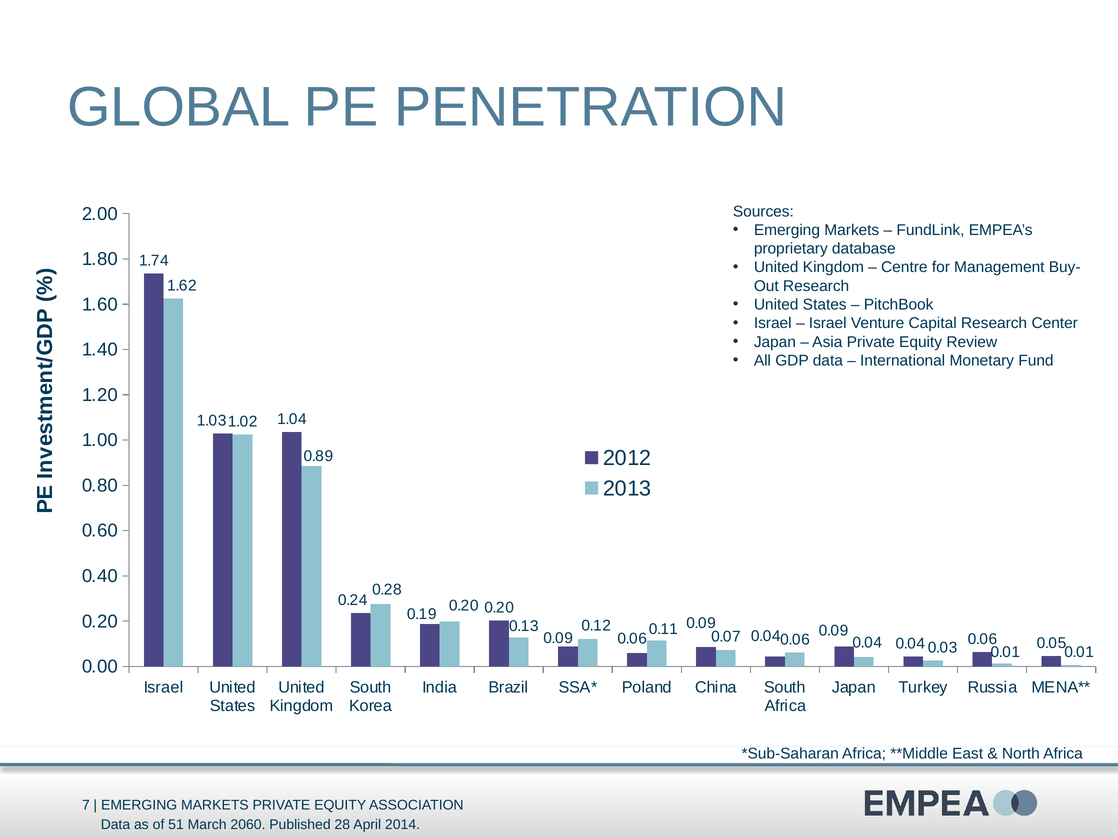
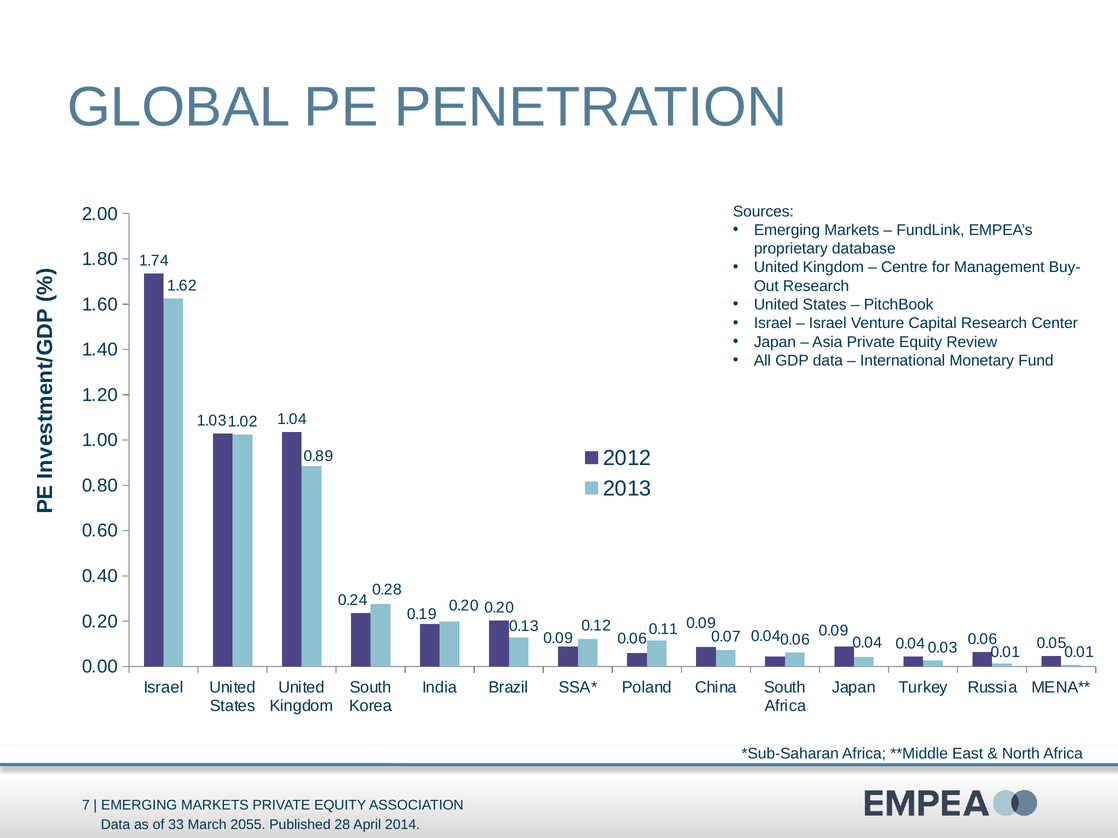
51: 51 -> 33
2060: 2060 -> 2055
